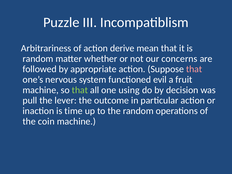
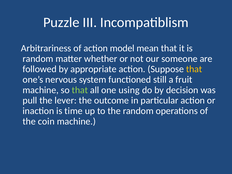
derive: derive -> model
concerns: concerns -> someone
that at (194, 69) colour: pink -> yellow
evil: evil -> still
